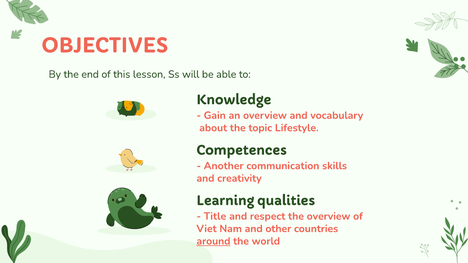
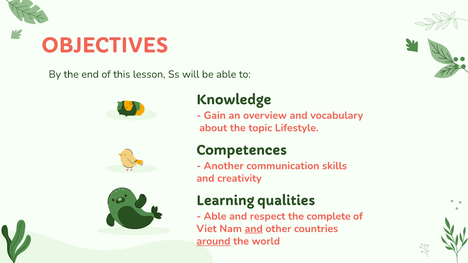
Title at (215, 216): Title -> Able
the overview: overview -> complete
and at (254, 229) underline: none -> present
